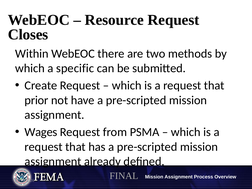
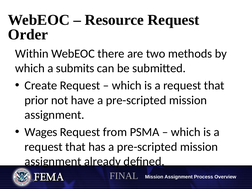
Closes: Closes -> Order
specific: specific -> submits
